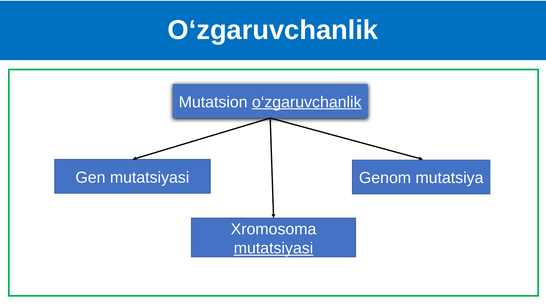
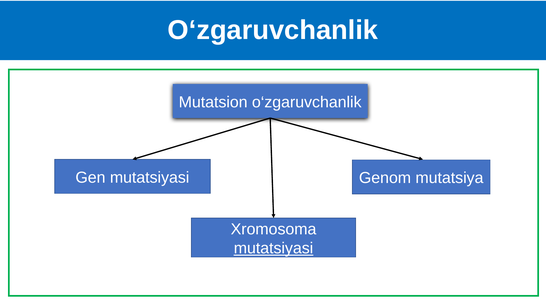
o‘zgaruvchanlik at (307, 102) underline: present -> none
